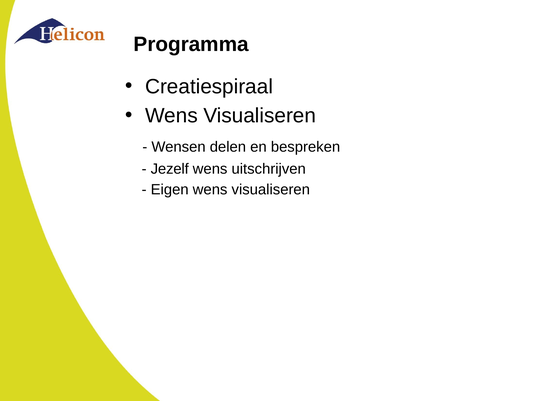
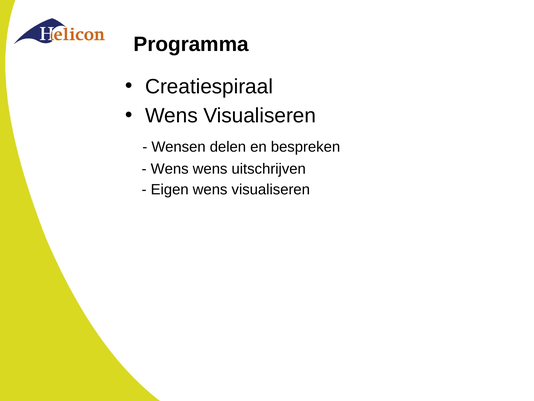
Jezelf at (170, 169): Jezelf -> Wens
